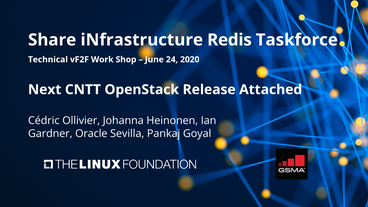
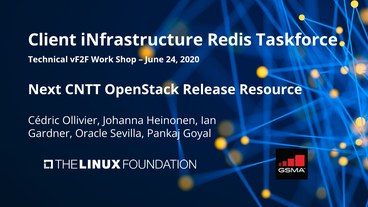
Share: Share -> Client
Attached: Attached -> Resource
